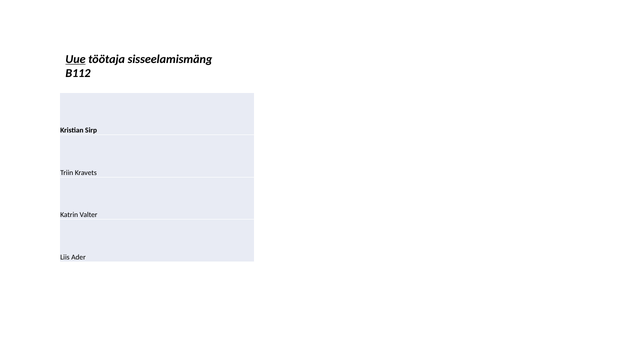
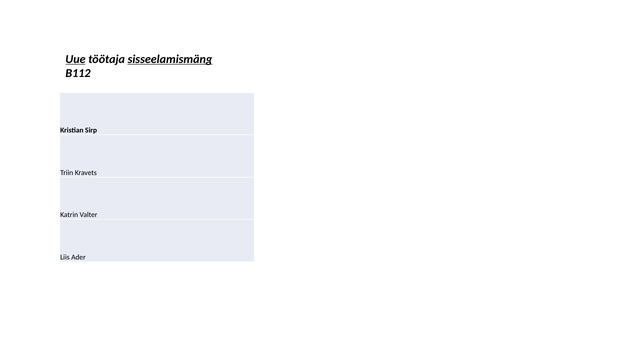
sisseelamismäng underline: none -> present
